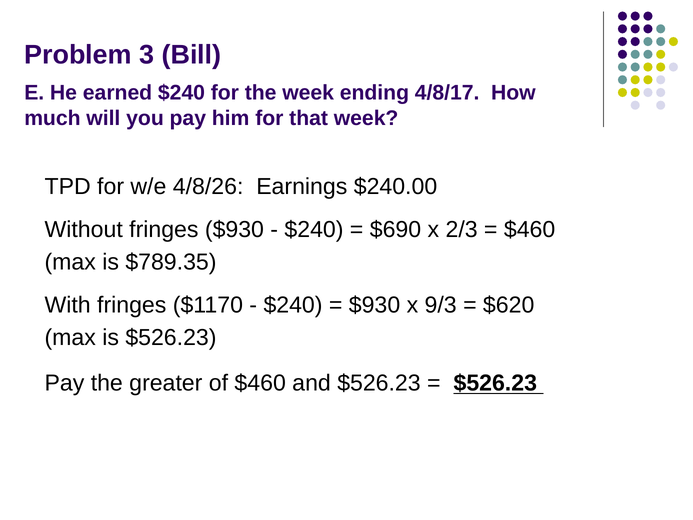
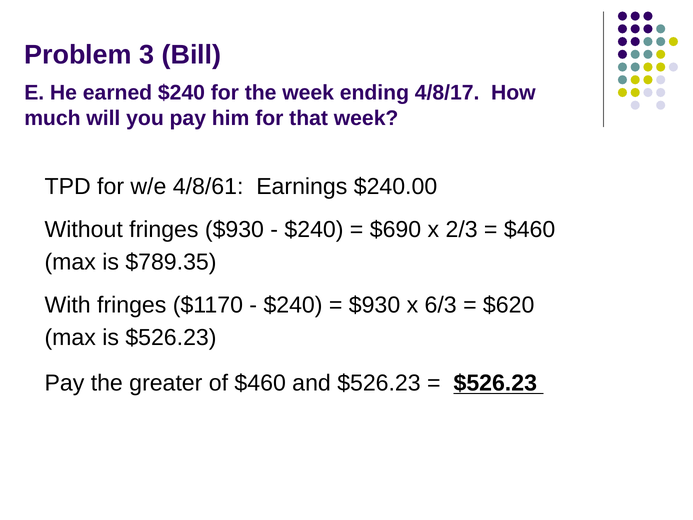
4/8/26: 4/8/26 -> 4/8/61
9/3: 9/3 -> 6/3
